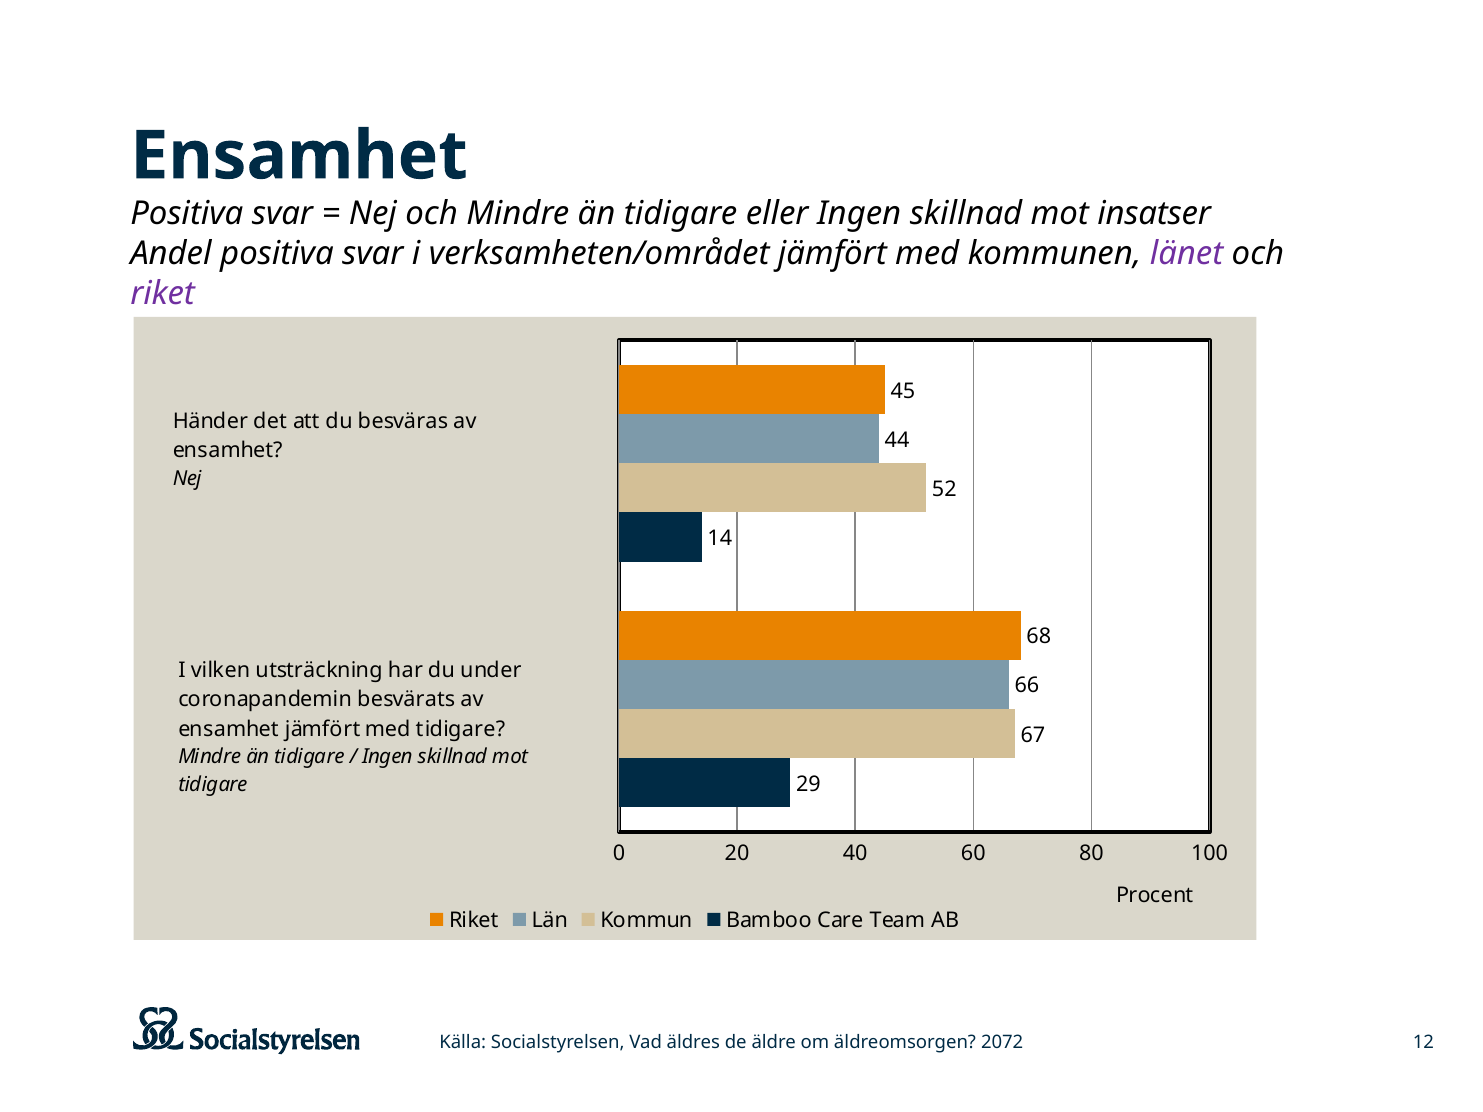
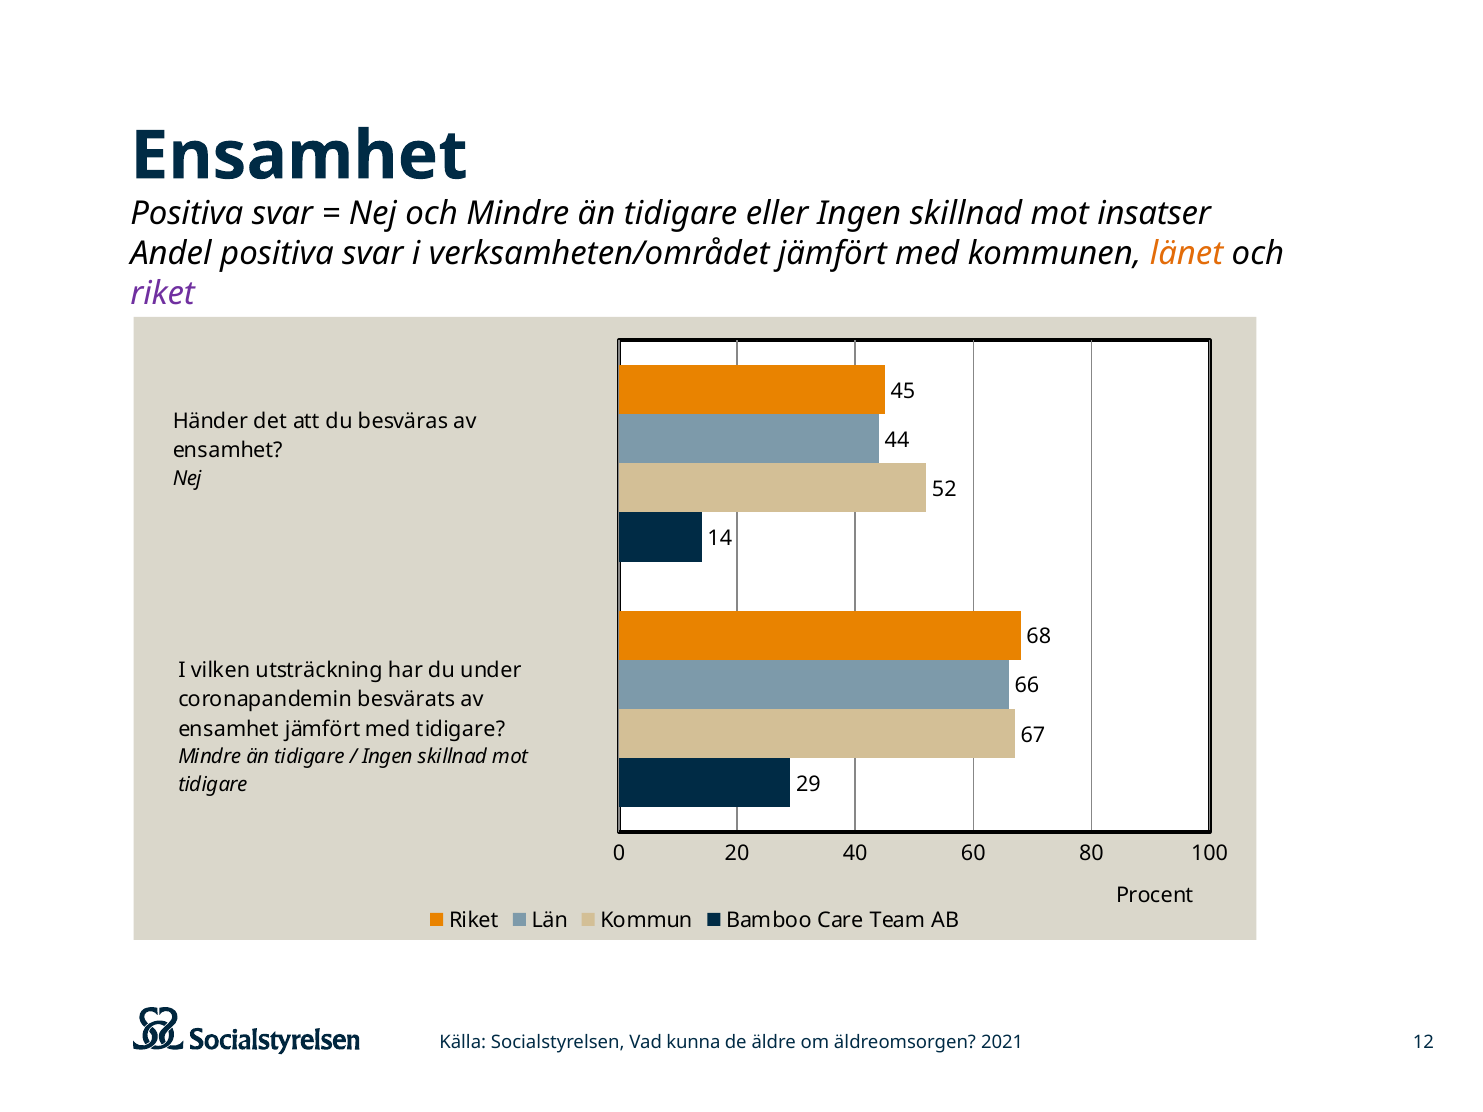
länet colour: purple -> orange
äldres: äldres -> kunna
2072: 2072 -> 2021
